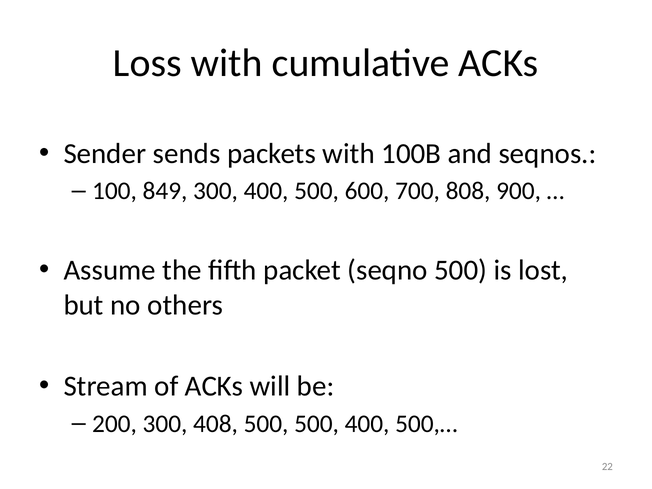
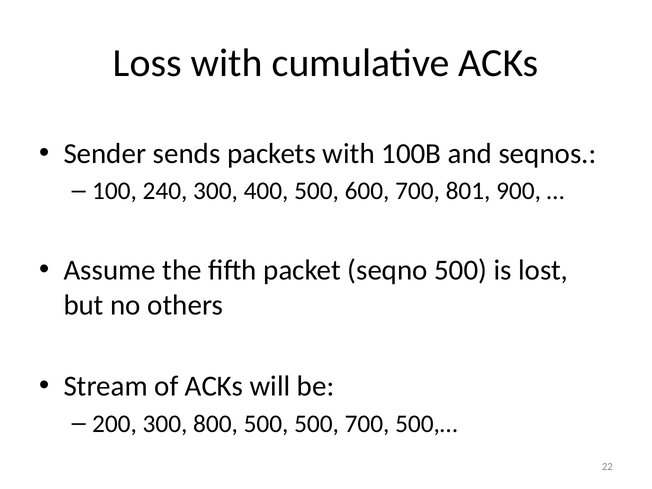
849: 849 -> 240
808: 808 -> 801
408: 408 -> 800
500 400: 400 -> 700
